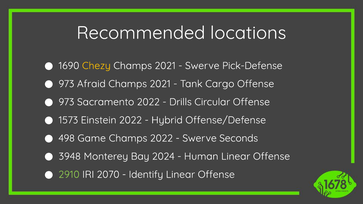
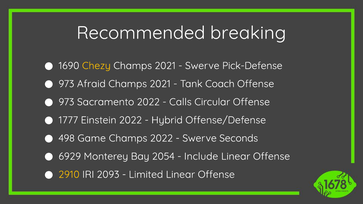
locations: locations -> breaking
Cargo: Cargo -> Coach
Drills: Drills -> Calls
1573: 1573 -> 1777
3948: 3948 -> 6929
2024: 2024 -> 2054
Human: Human -> Include
2910 colour: light green -> yellow
2070: 2070 -> 2093
Identify: Identify -> Limited
